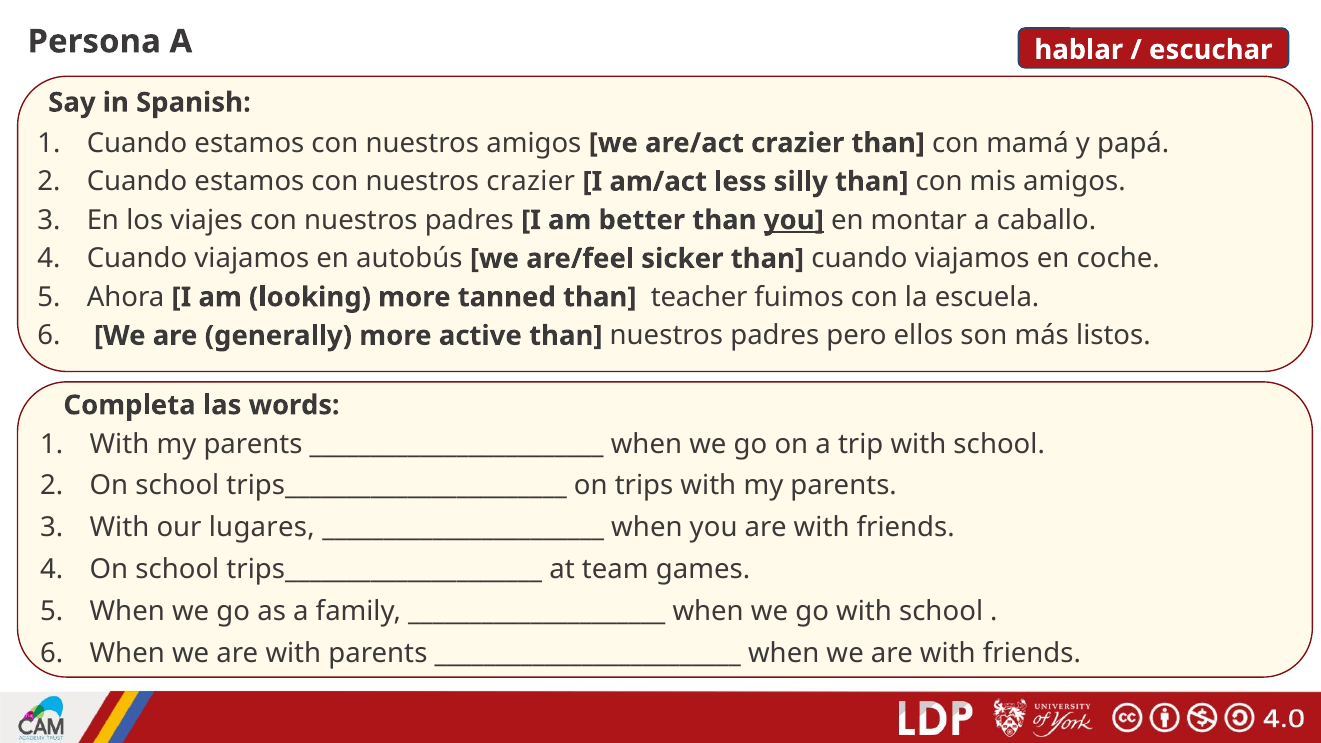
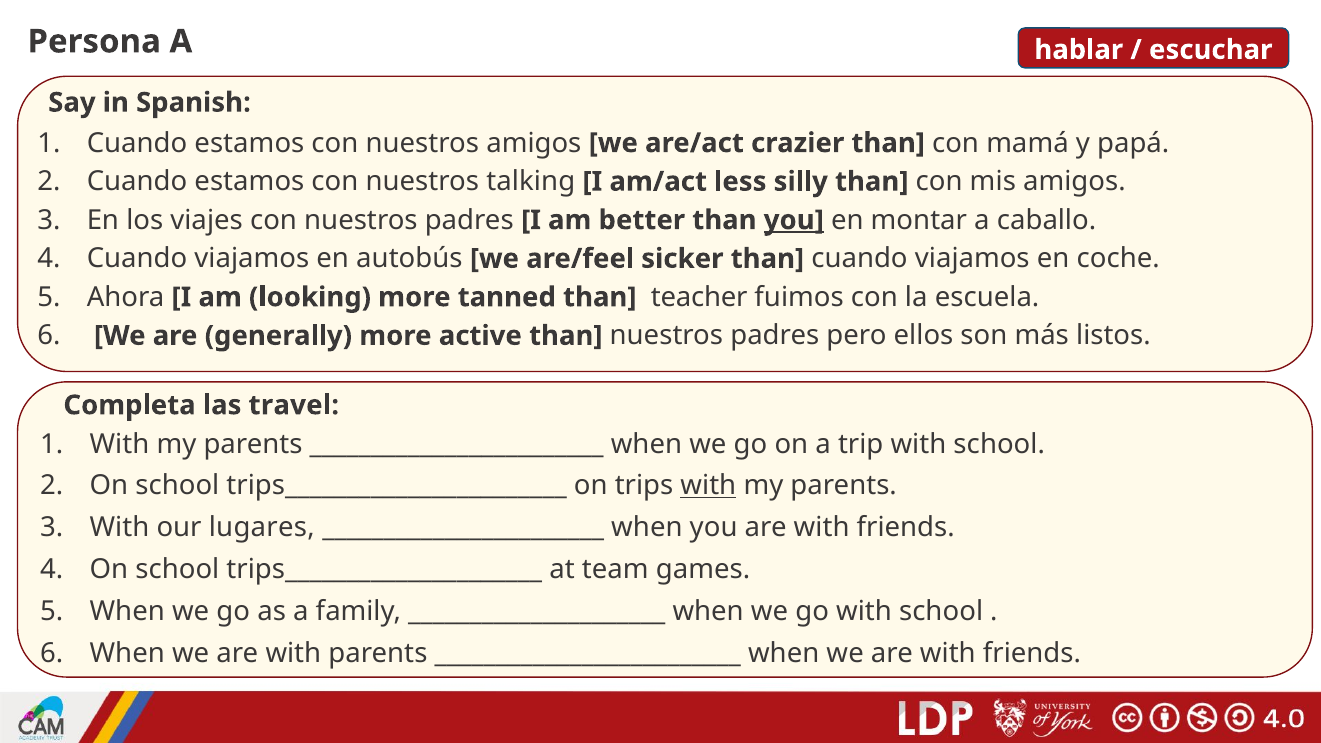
nuestros crazier: crazier -> talking
words: words -> travel
with at (708, 486) underline: none -> present
